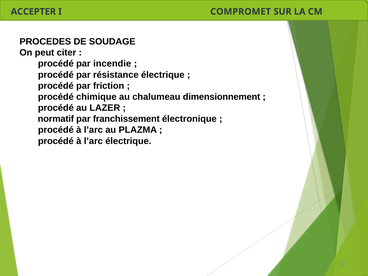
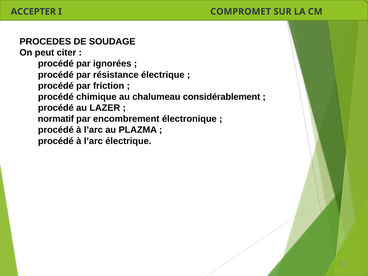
incendie: incendie -> ignorées
dimensionnement: dimensionnement -> considérablement
franchissement: franchissement -> encombrement
